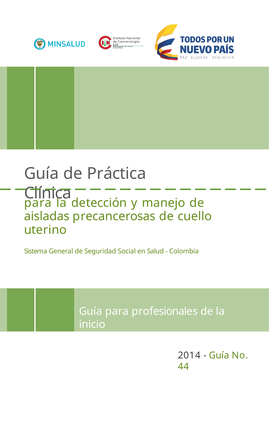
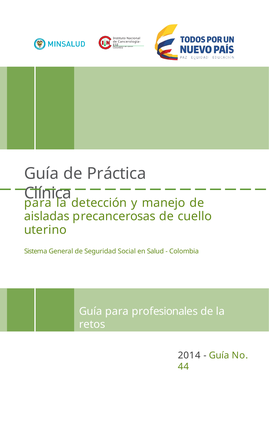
inicio: inicio -> retos
